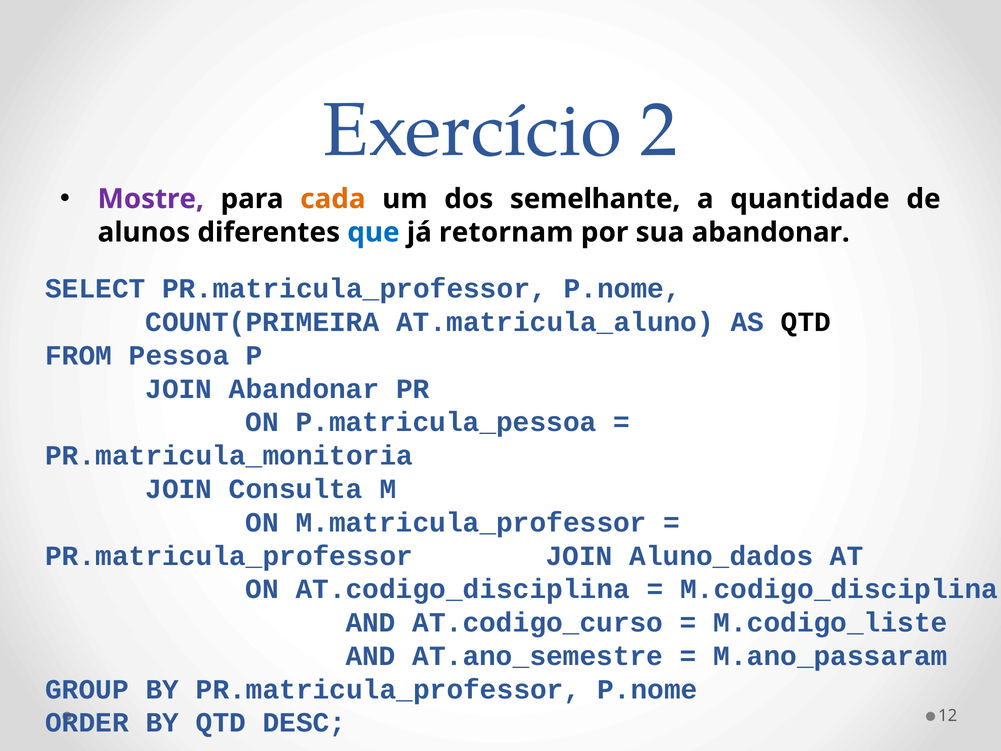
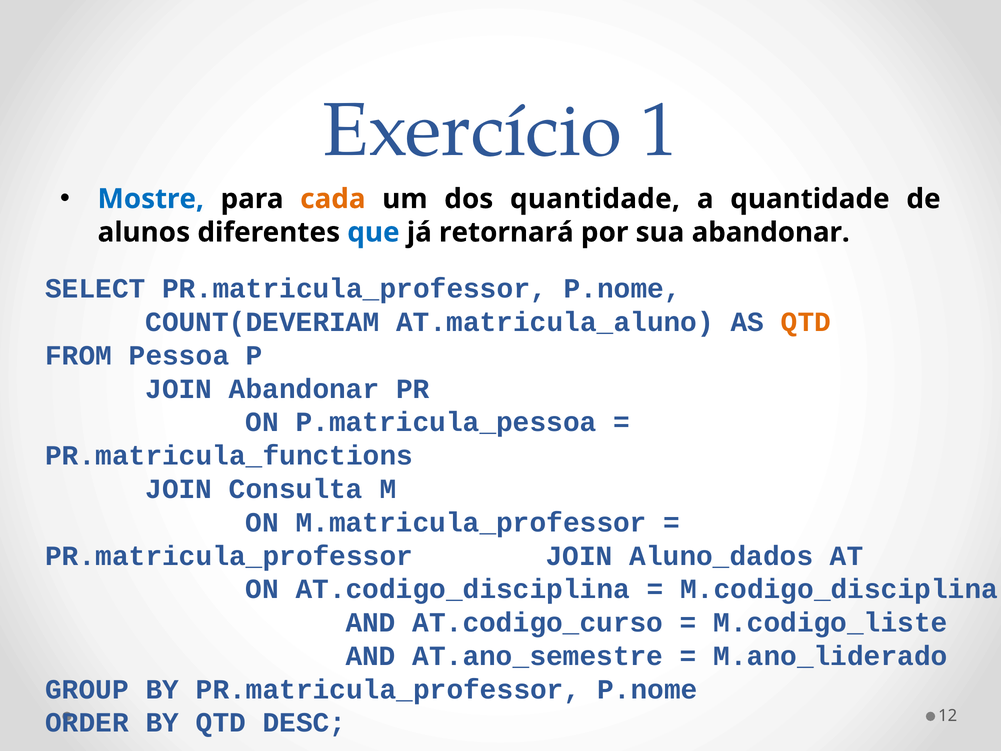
2: 2 -> 1
Mostre colour: purple -> blue
dos semelhante: semelhante -> quantidade
retornam: retornam -> retornará
COUNT(PRIMEIRA: COUNT(PRIMEIRA -> COUNT(DEVERIAM
QTD at (806, 322) colour: black -> orange
PR.matricula_monitoria: PR.matricula_monitoria -> PR.matricula_functions
M.ano_passaram: M.ano_passaram -> M.ano_liderado
